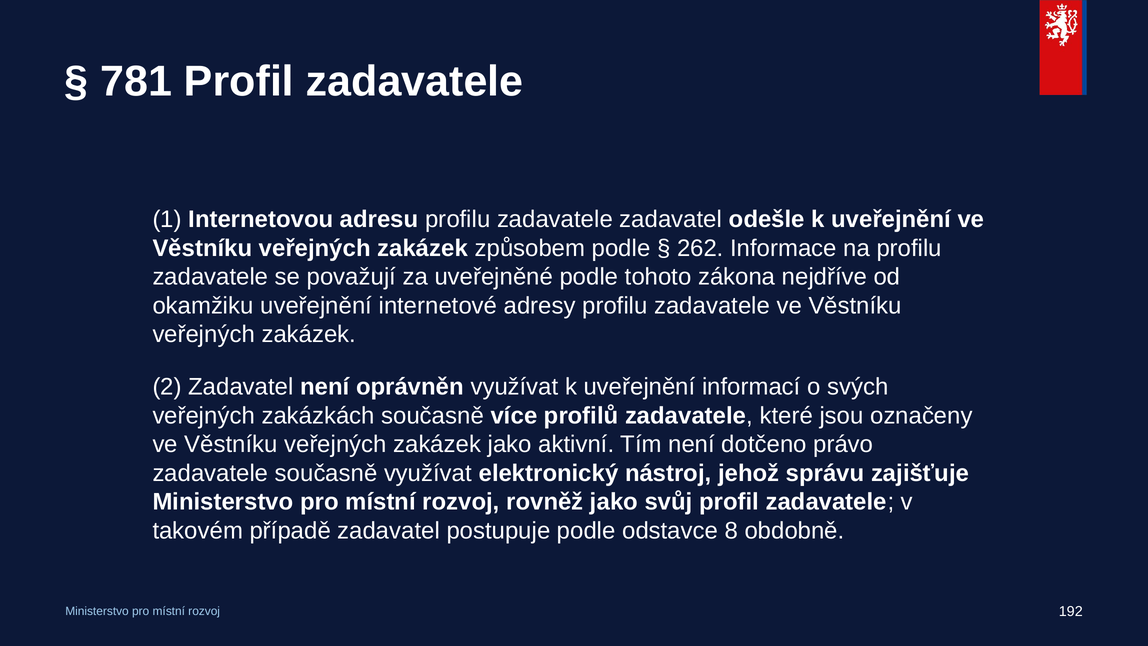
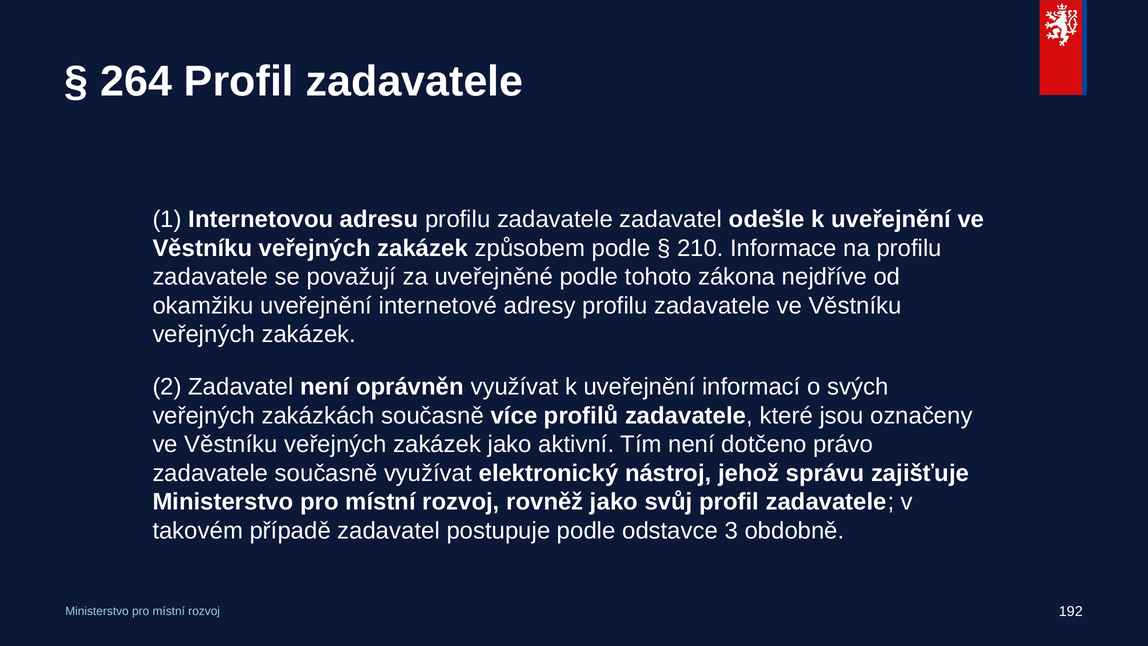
781: 781 -> 264
262: 262 -> 210
8: 8 -> 3
